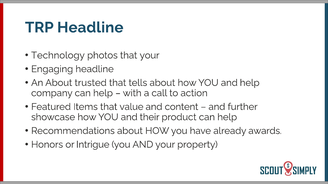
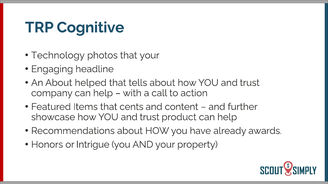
TRP Headline: Headline -> Cognitive
trusted: trusted -> helped
help at (250, 83): help -> trust
value: value -> cents
their at (150, 117): their -> trust
